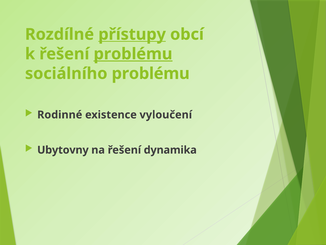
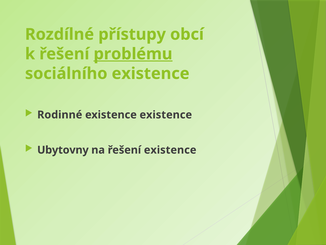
přístupy underline: present -> none
sociálního problému: problému -> existence
existence vyloučení: vyloučení -> existence
řešení dynamika: dynamika -> existence
